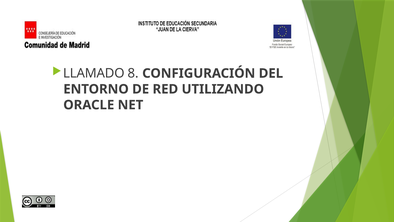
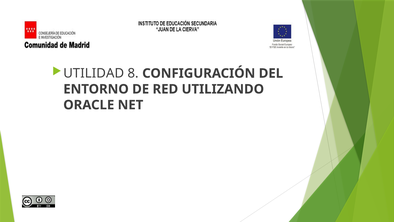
LLAMADO: LLAMADO -> UTILIDAD
